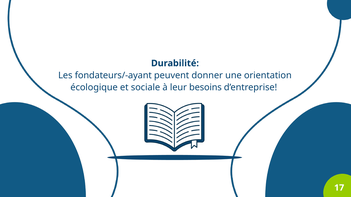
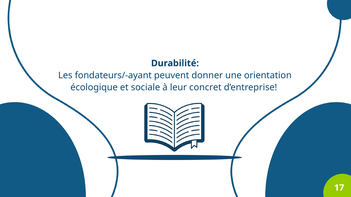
besoins: besoins -> concret
